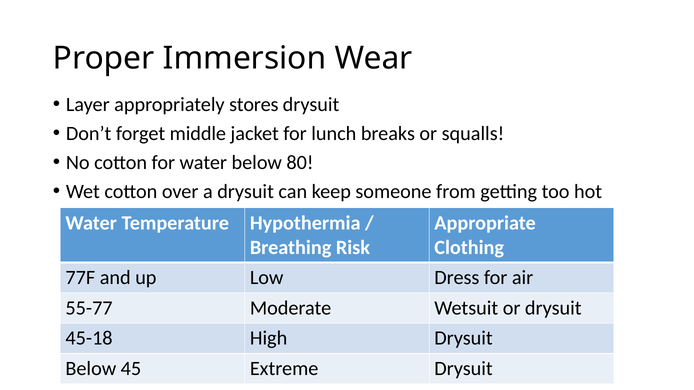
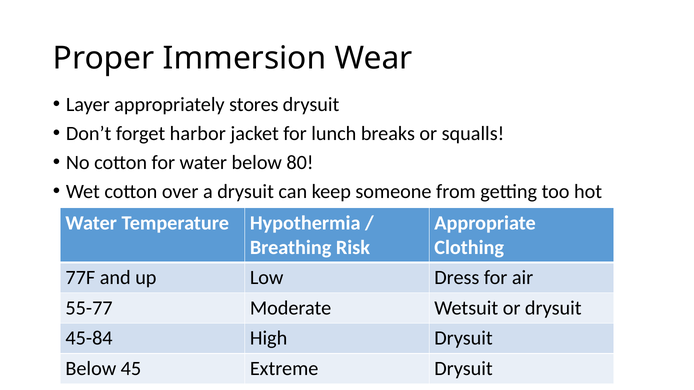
middle: middle -> harbor
45-18: 45-18 -> 45-84
